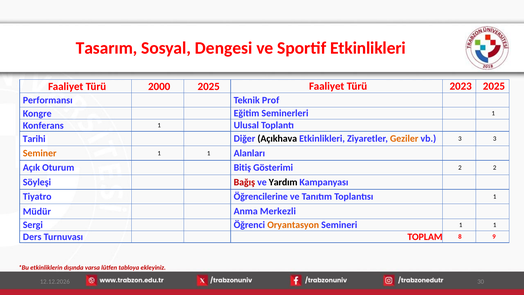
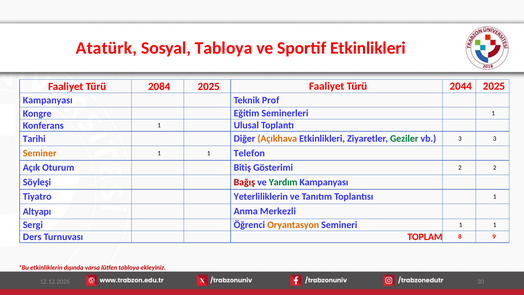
Tasarım: Tasarım -> Atatürk
Sosyal Dengesi: Dengesi -> Tabloya
2000: 2000 -> 2084
2023: 2023 -> 2044
Performansı at (48, 100): Performansı -> Kampanyası
Açıkhava colour: black -> orange
Geziler colour: orange -> green
Alanları: Alanları -> Telefon
Yardım colour: black -> green
Öğrencilerine: Öğrencilerine -> Yeterliliklerin
Müdür: Müdür -> Altyapı
